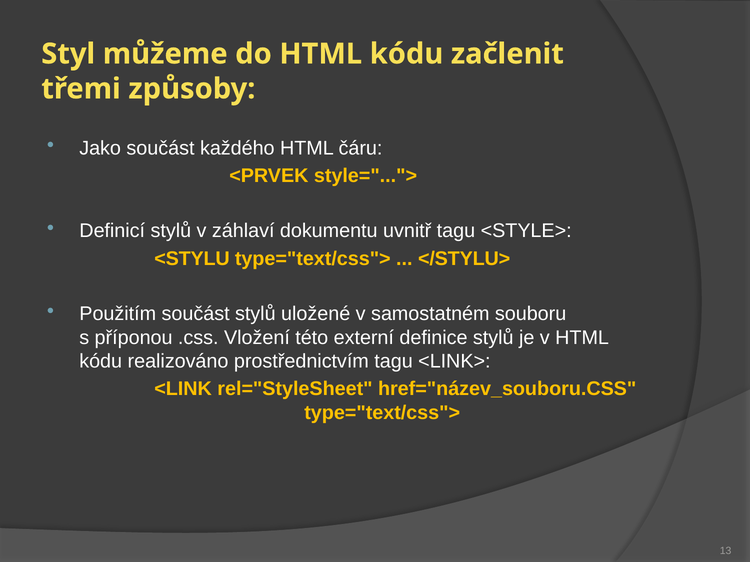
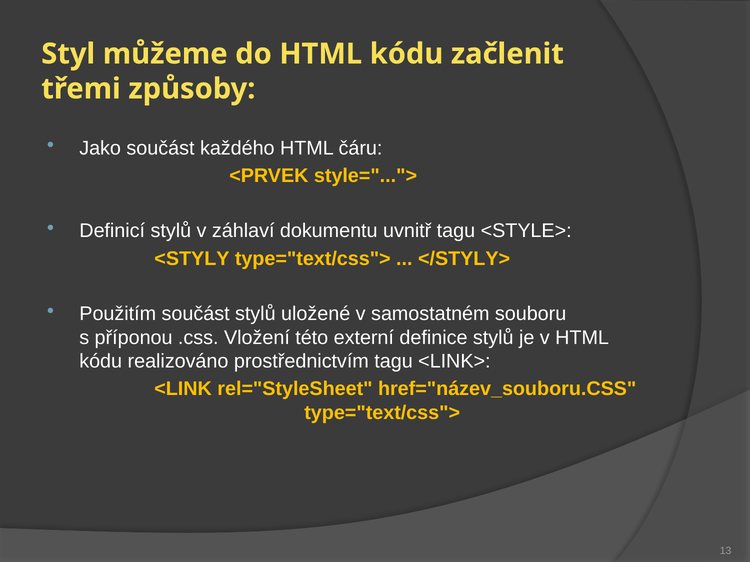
<STYLU: <STYLU -> <STYLY
</STYLU>: </STYLU> -> </STYLY>
